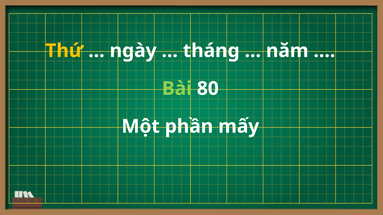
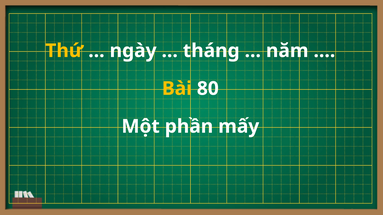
Bài colour: light green -> yellow
